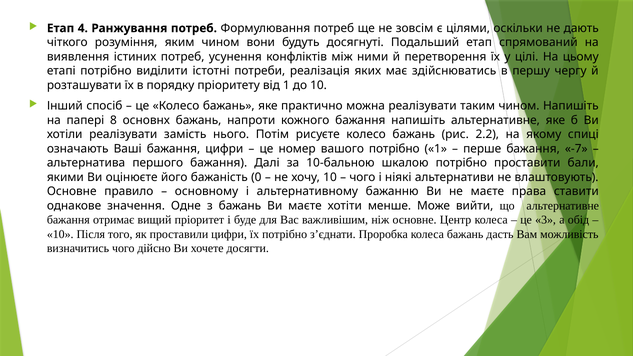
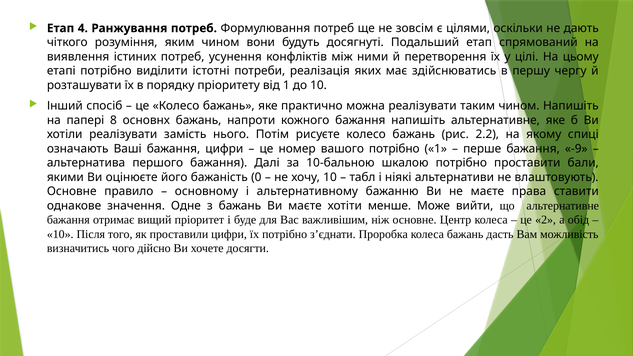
-7: -7 -> -9
чого at (362, 177): чого -> табл
3: 3 -> 2
